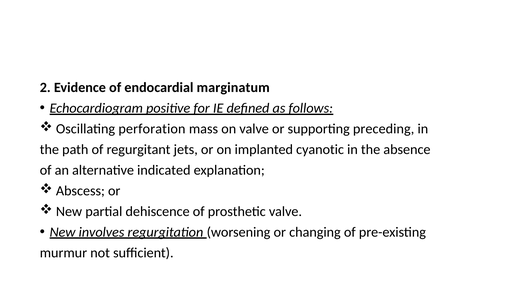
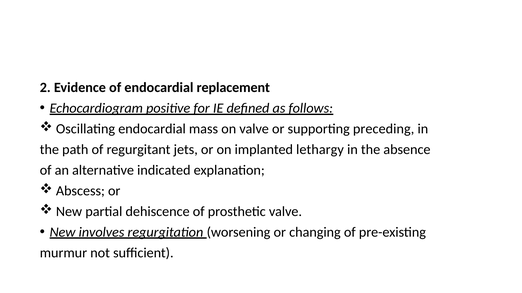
marginatum: marginatum -> replacement
Oscillating perforation: perforation -> endocardial
cyanotic: cyanotic -> lethargy
